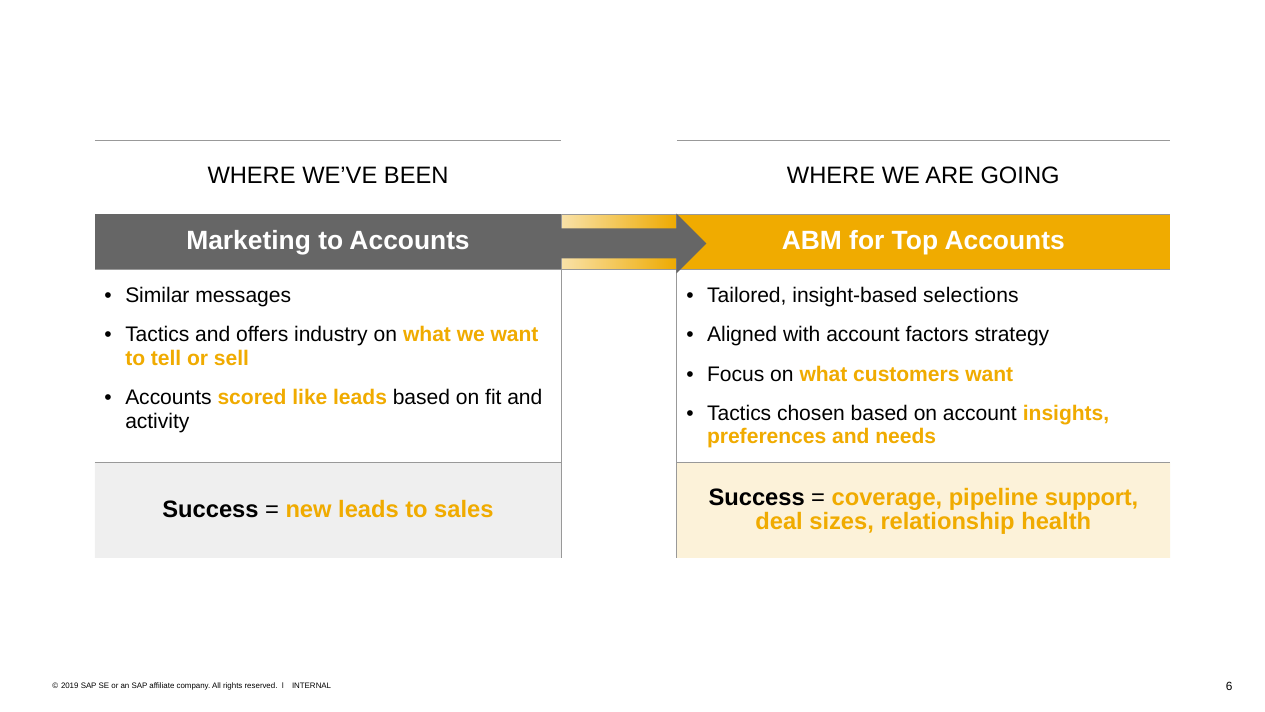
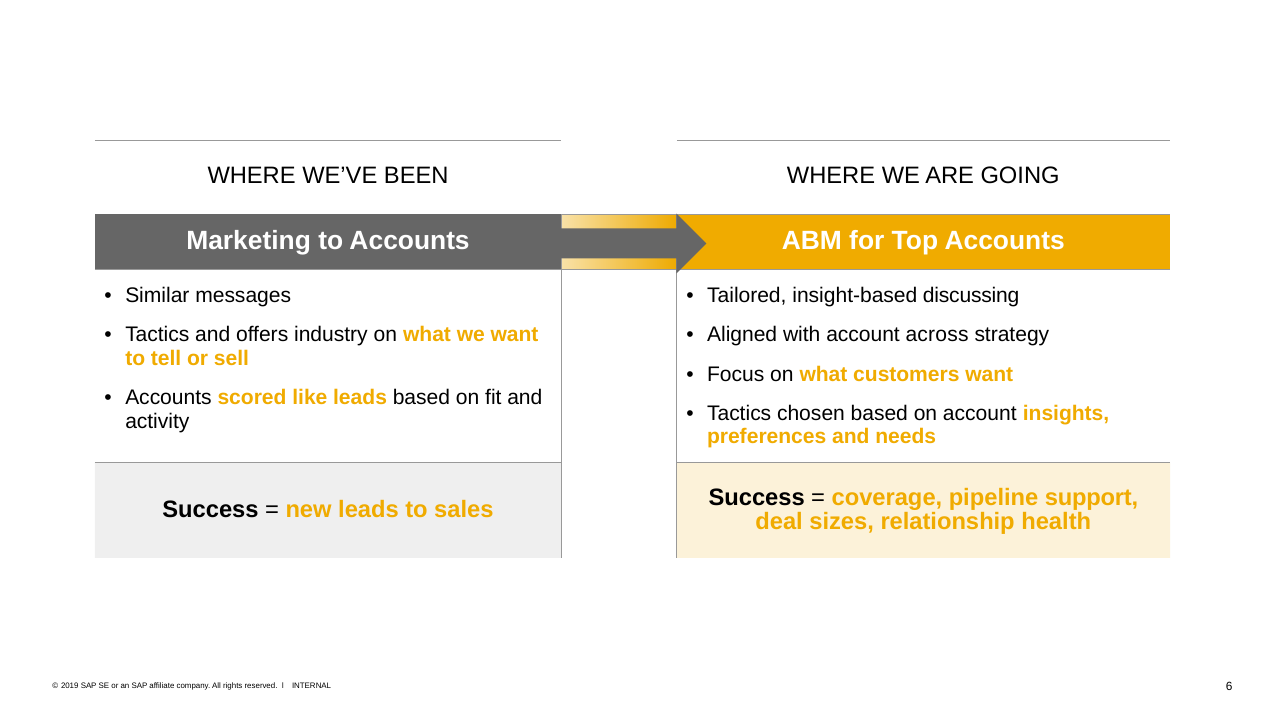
selections: selections -> discussing
factors: factors -> across
